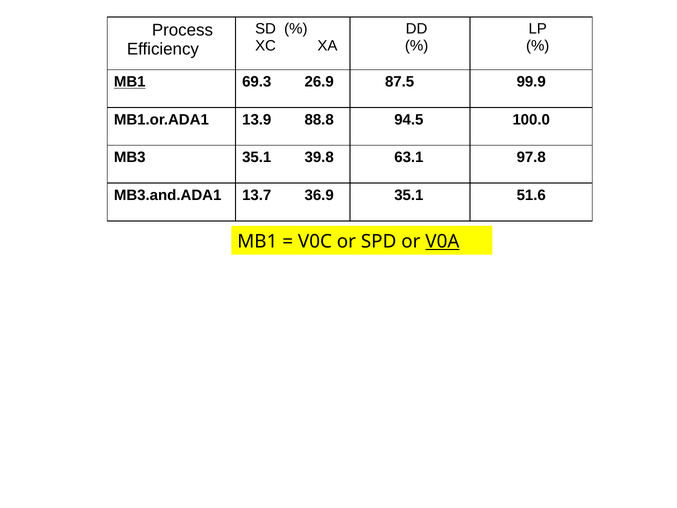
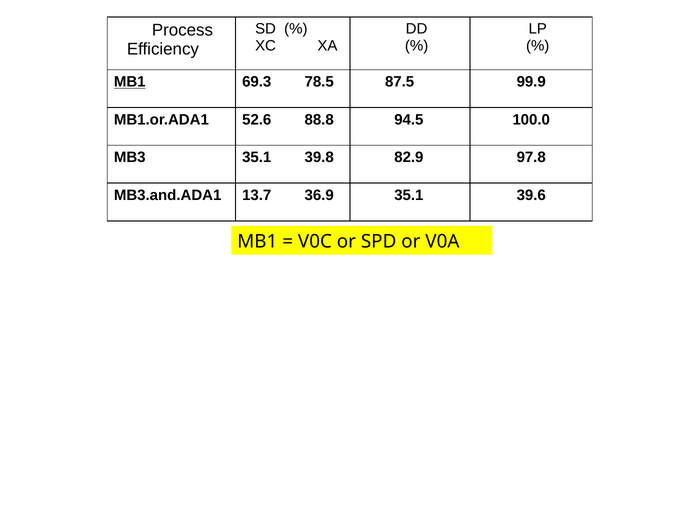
26.9: 26.9 -> 78.5
13.9: 13.9 -> 52.6
63.1: 63.1 -> 82.9
51.6: 51.6 -> 39.6
V0A underline: present -> none
